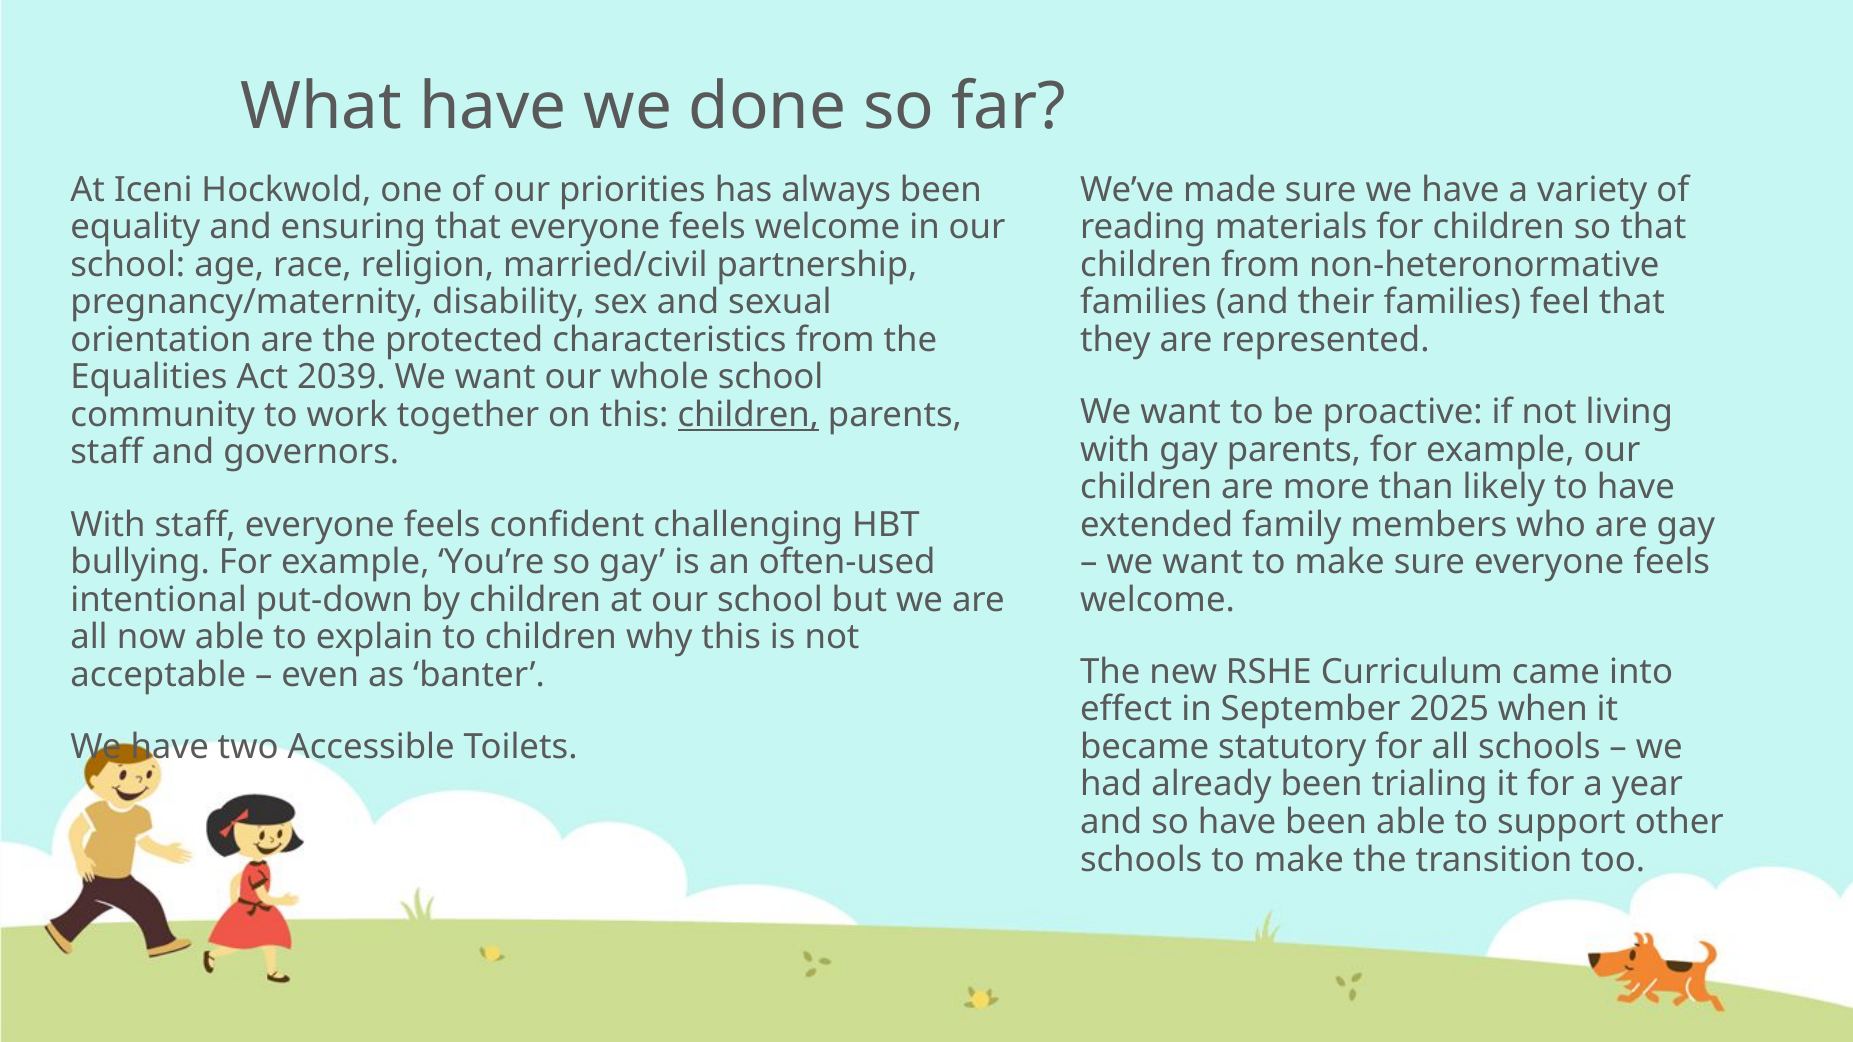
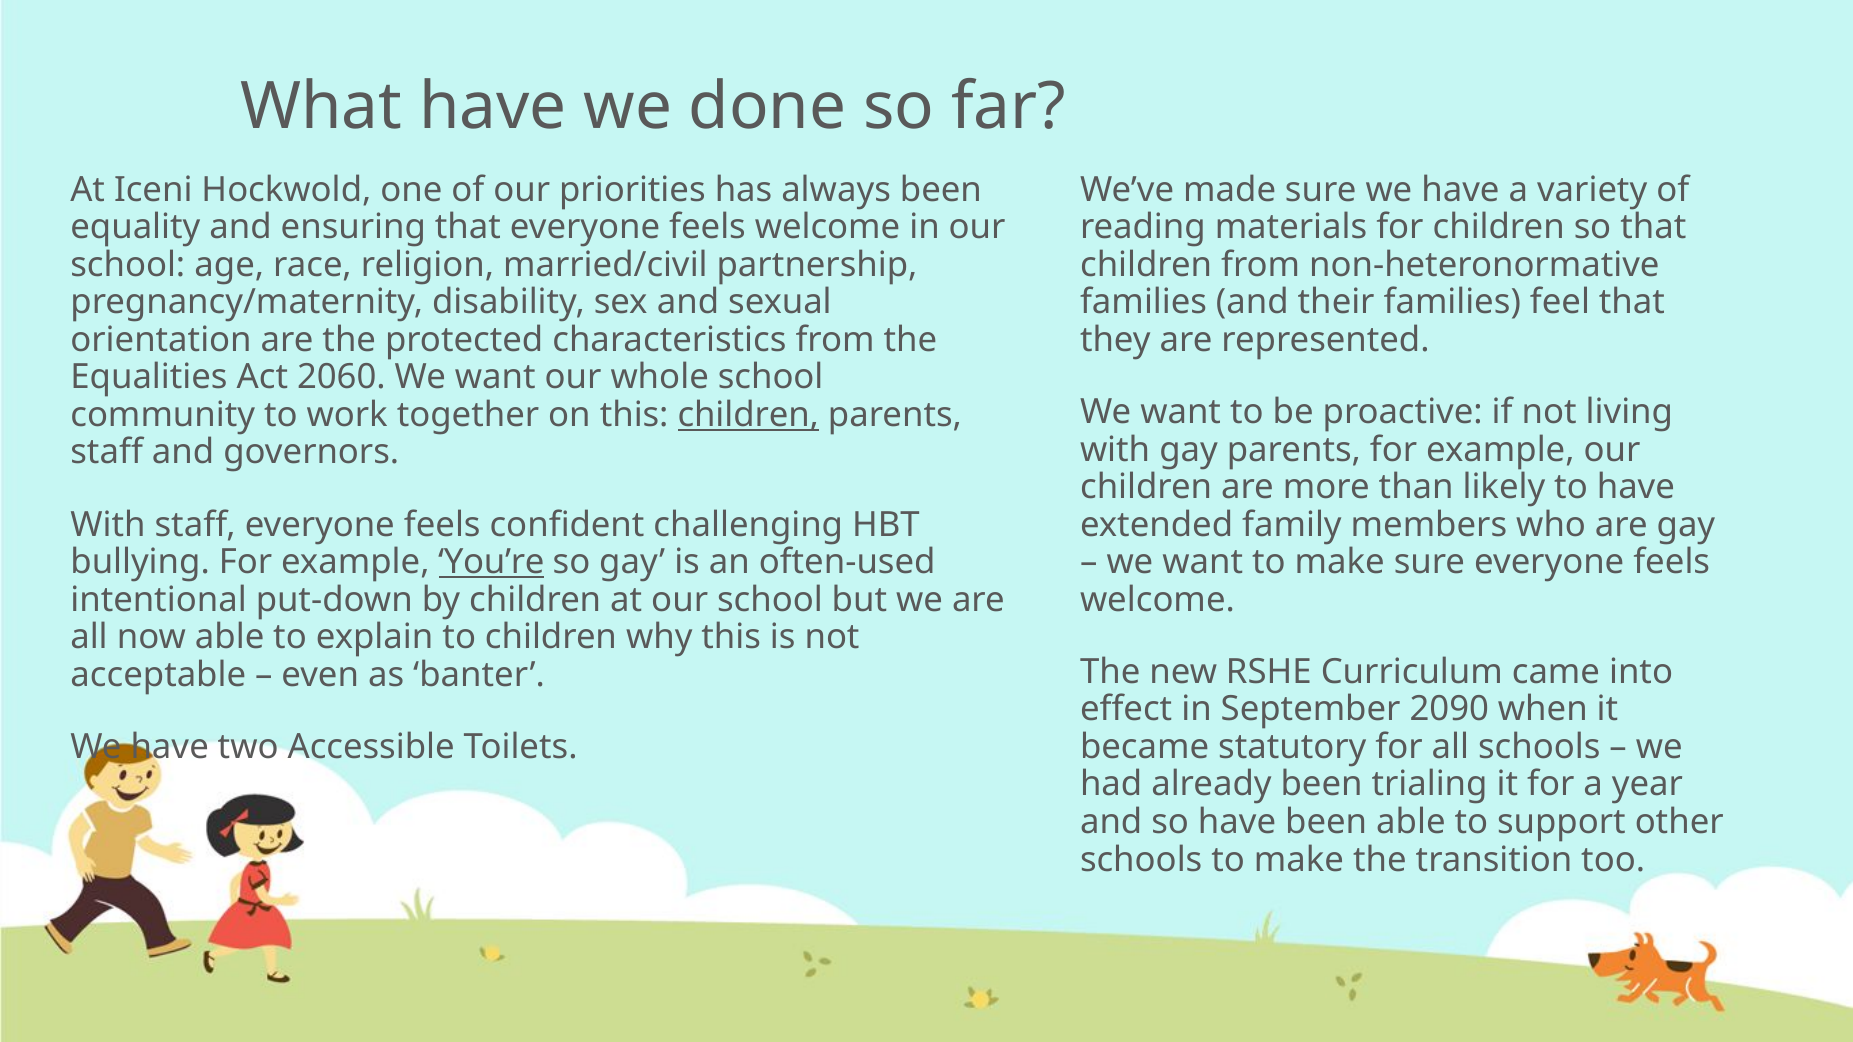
2039: 2039 -> 2060
You’re underline: none -> present
2025: 2025 -> 2090
